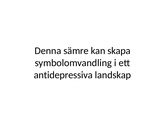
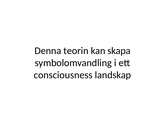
sämre: sämre -> teorin
antidepressiva: antidepressiva -> consciousness
